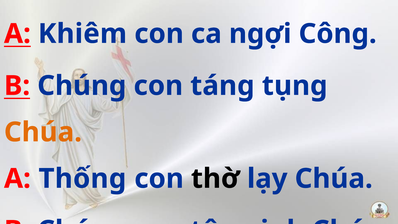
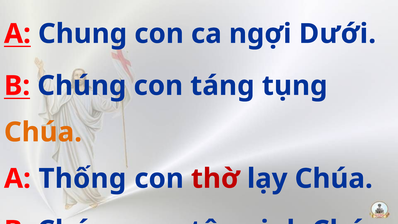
Khiêm: Khiêm -> Chung
Công: Công -> Dưới
thờ colour: black -> red
